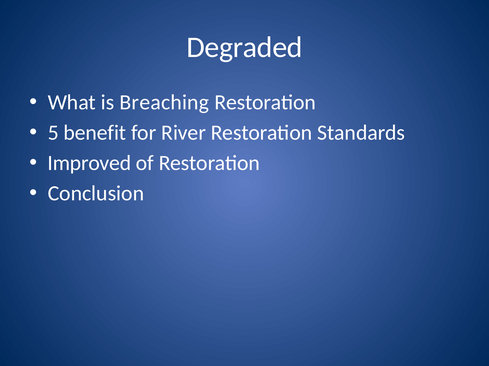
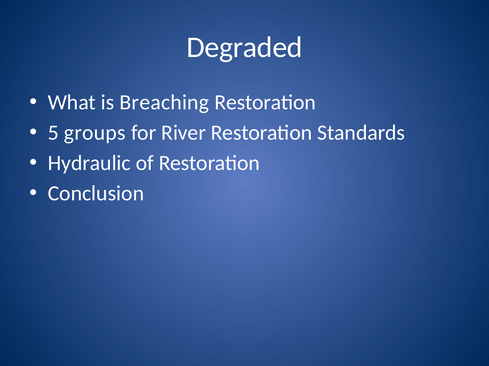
benefit: benefit -> groups
Improved: Improved -> Hydraulic
